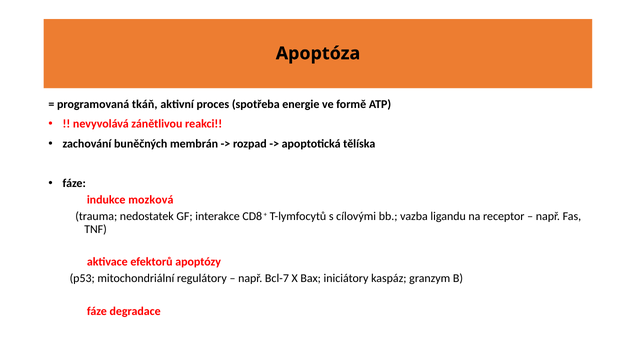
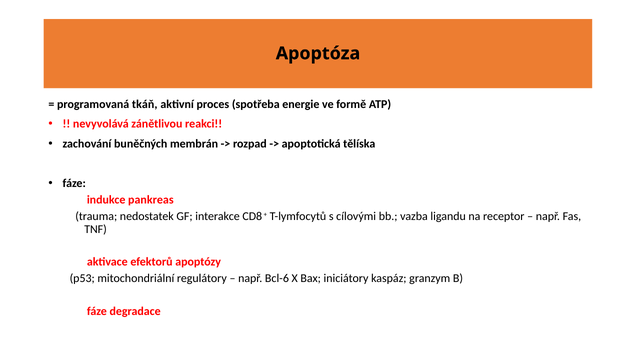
mozková: mozková -> pankreas
Bcl-7: Bcl-7 -> Bcl-6
